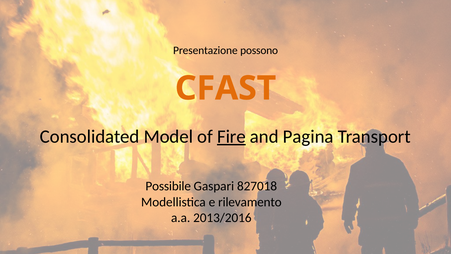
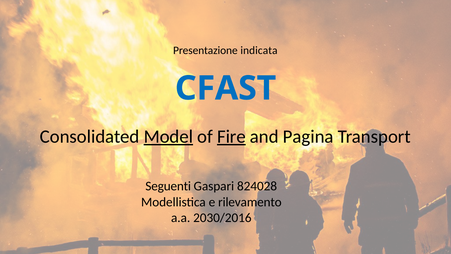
possono: possono -> indicata
CFAST colour: orange -> blue
Model underline: none -> present
Possibile: Possibile -> Seguenti
827018: 827018 -> 824028
2013/2016: 2013/2016 -> 2030/2016
